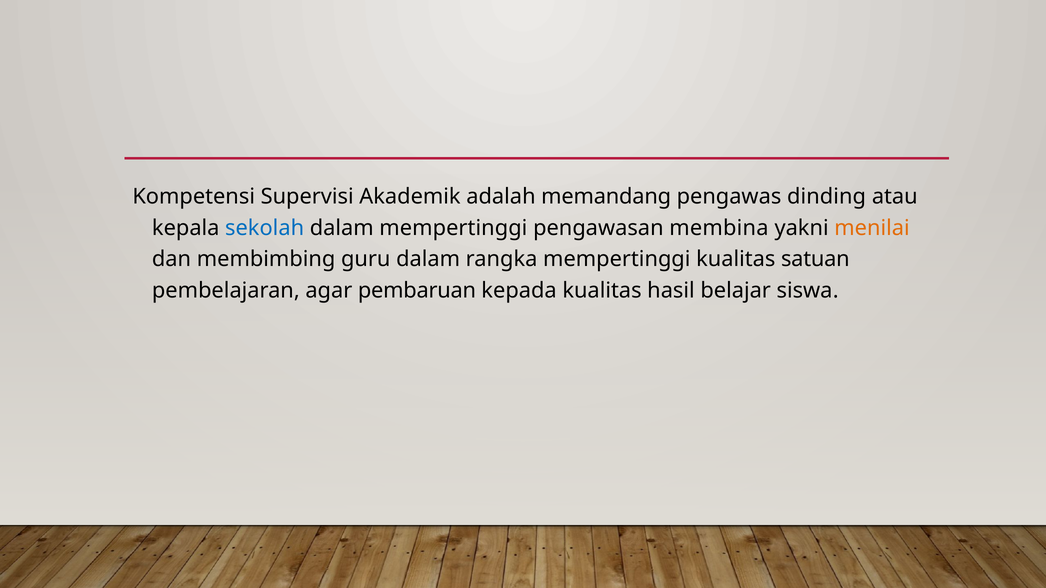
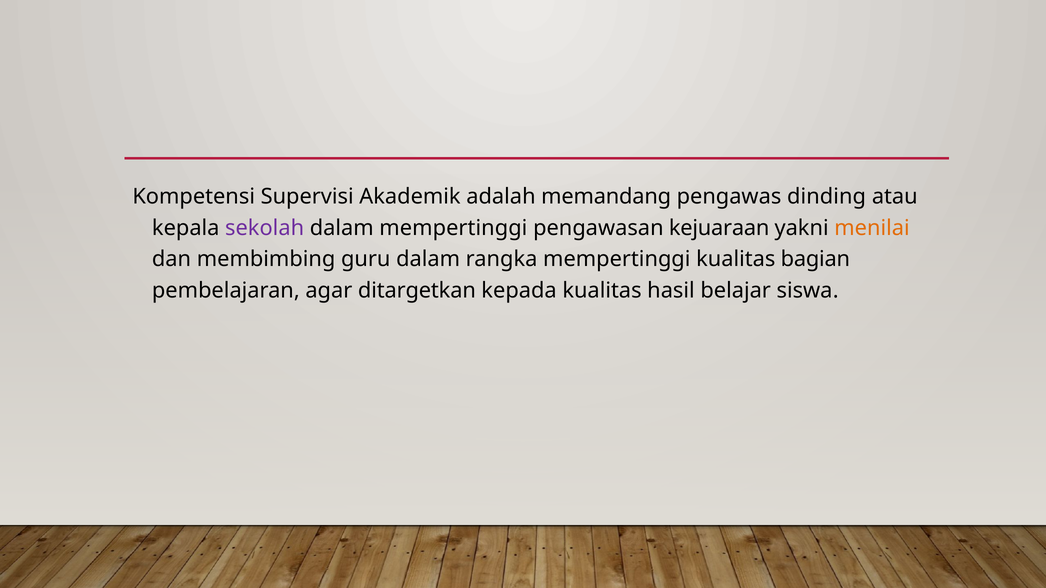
sekolah colour: blue -> purple
membina: membina -> kejuaraan
satuan: satuan -> bagian
pembaruan: pembaruan -> ditargetkan
